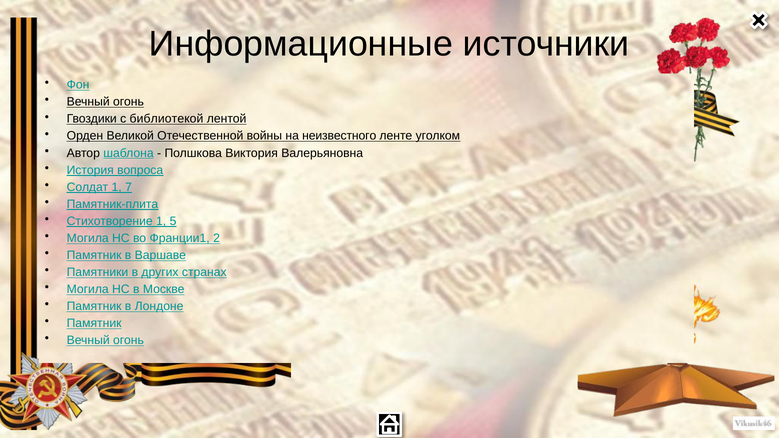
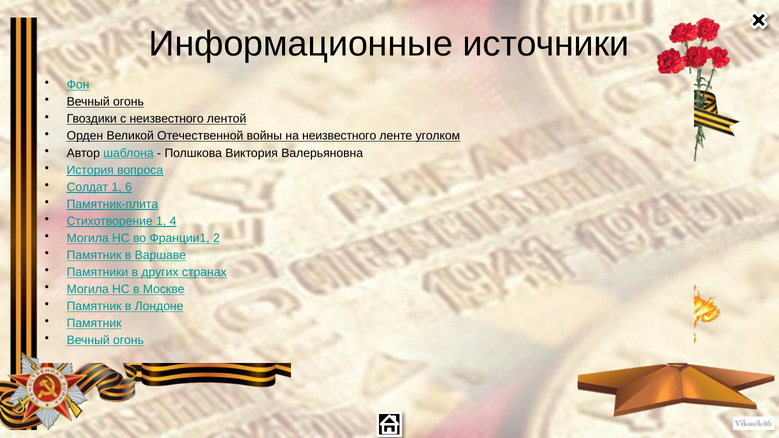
с библиотекой: библиотекой -> неизвестного
7: 7 -> 6
5: 5 -> 4
